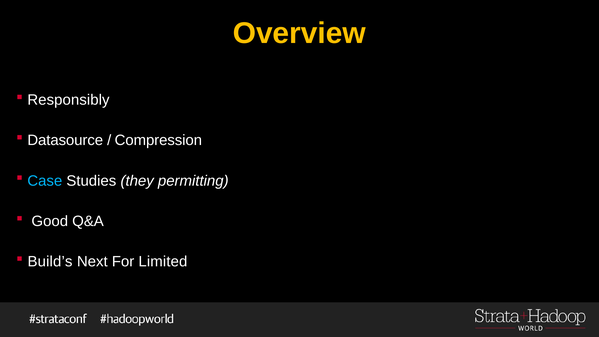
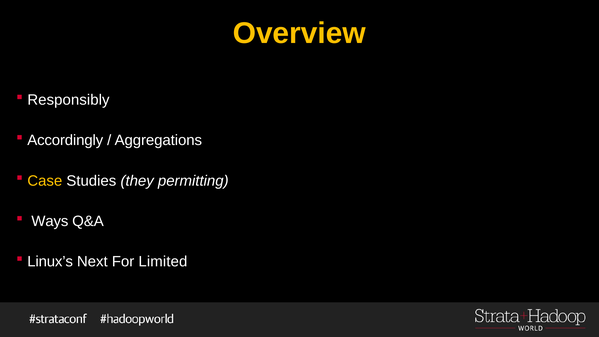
Datasource: Datasource -> Accordingly
Compression: Compression -> Aggregations
Case colour: light blue -> yellow
Good: Good -> Ways
Build’s: Build’s -> Linux’s
